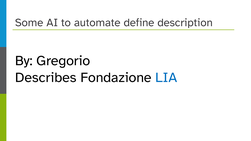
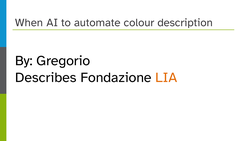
Some: Some -> When
define: define -> colour
LIA colour: blue -> orange
